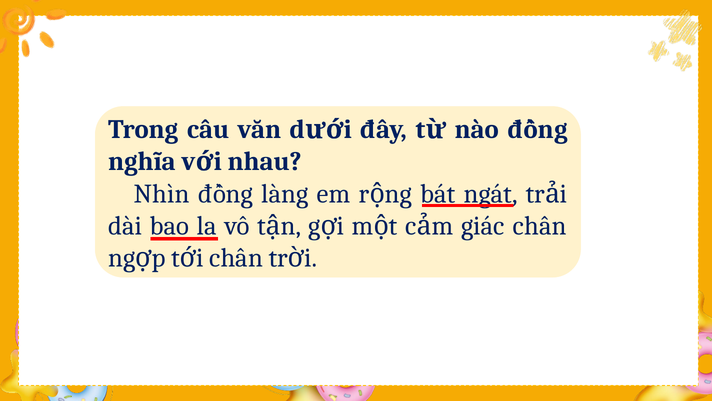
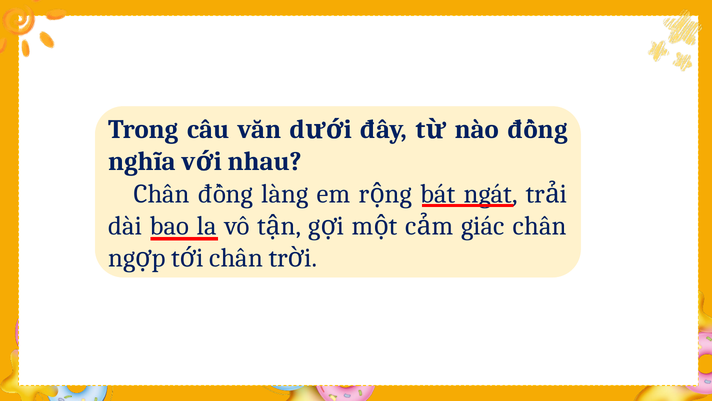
Nhìn at (162, 193): Nhìn -> Chân
